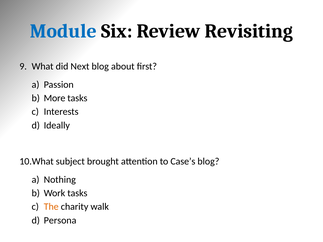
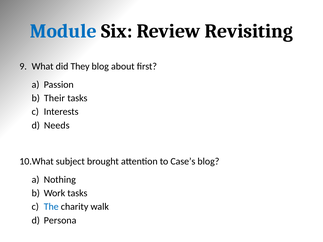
Next: Next -> They
More: More -> Their
Ideally: Ideally -> Needs
The colour: orange -> blue
